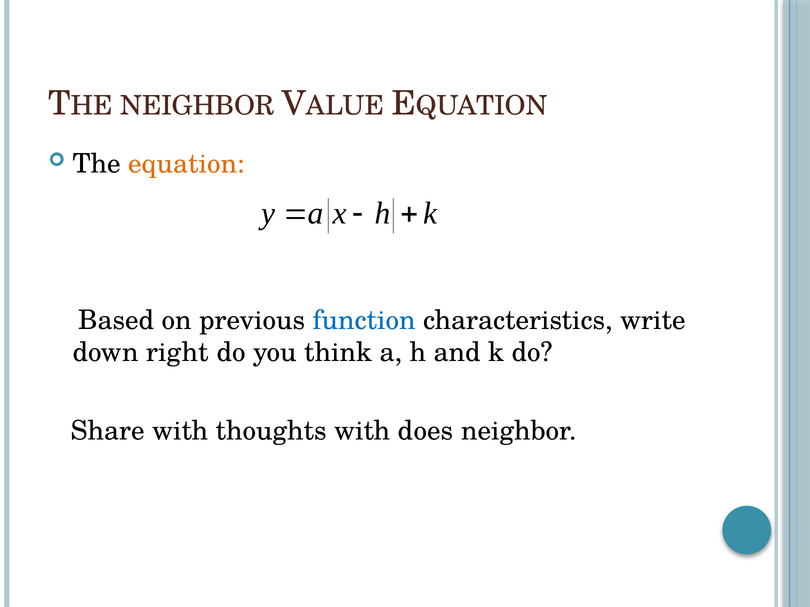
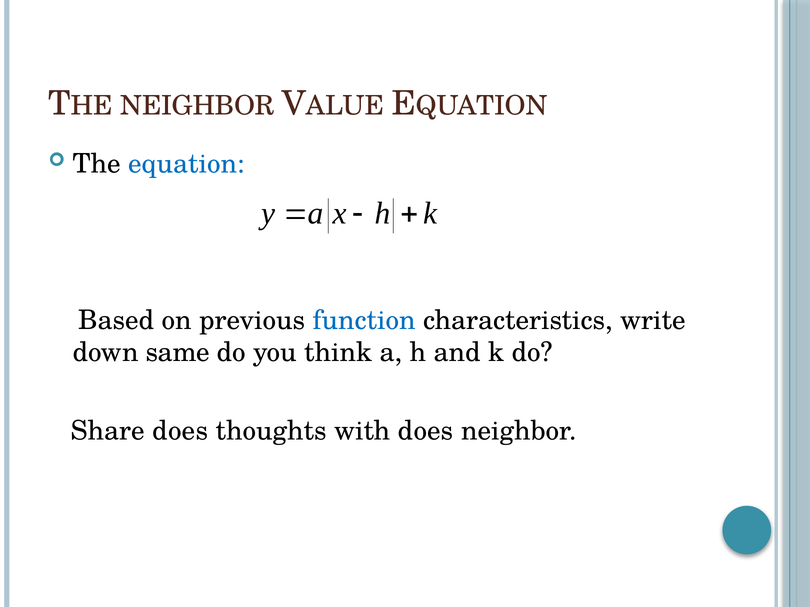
equation colour: orange -> blue
right: right -> same
Share with: with -> does
